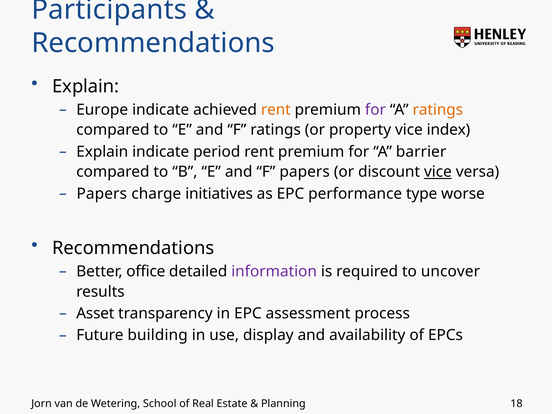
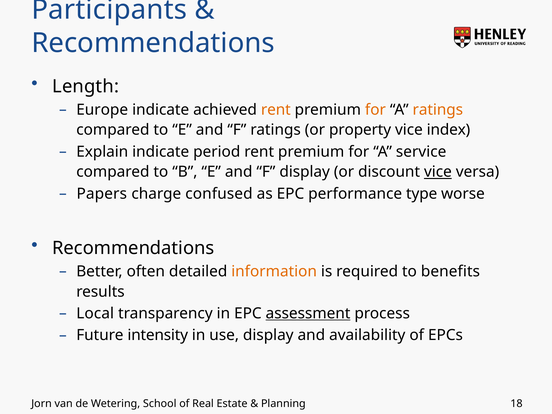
Explain at (86, 86): Explain -> Length
for at (375, 110) colour: purple -> orange
barrier: barrier -> service
F papers: papers -> display
initiatives: initiatives -> confused
office: office -> often
information colour: purple -> orange
uncover: uncover -> benefits
Asset: Asset -> Local
assessment underline: none -> present
building: building -> intensity
